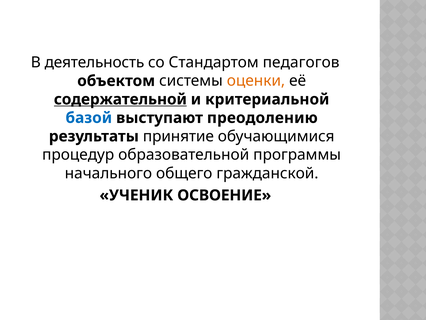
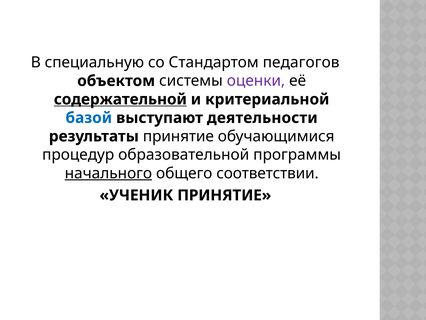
деятельность: деятельность -> специальную
оценки colour: orange -> purple
преодолению: преодолению -> деятельности
начального underline: none -> present
гражданской: гражданской -> соответствии
УЧЕНИК ОСВОЕНИЕ: ОСВОЕНИЕ -> ПРИНЯТИЕ
